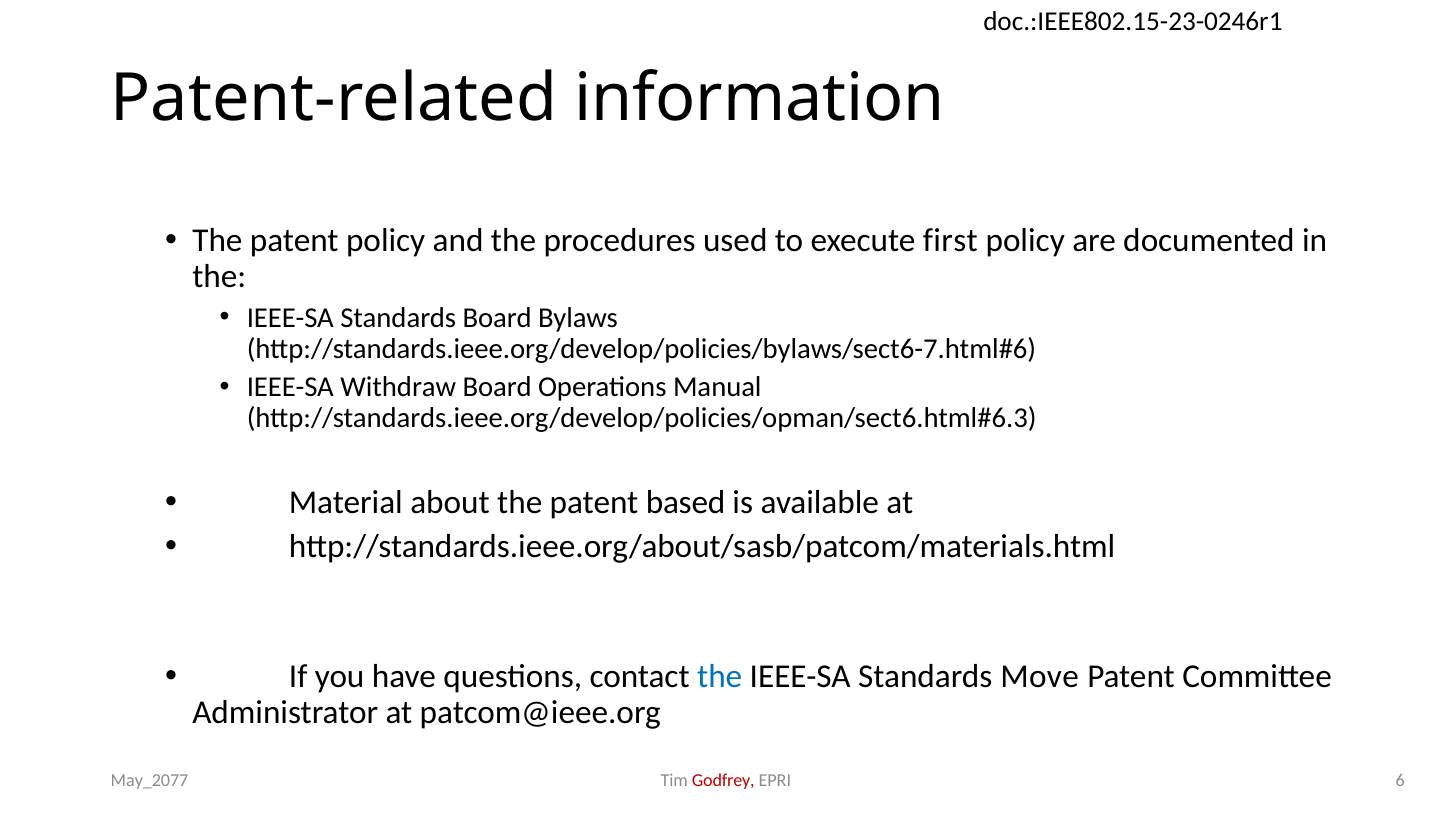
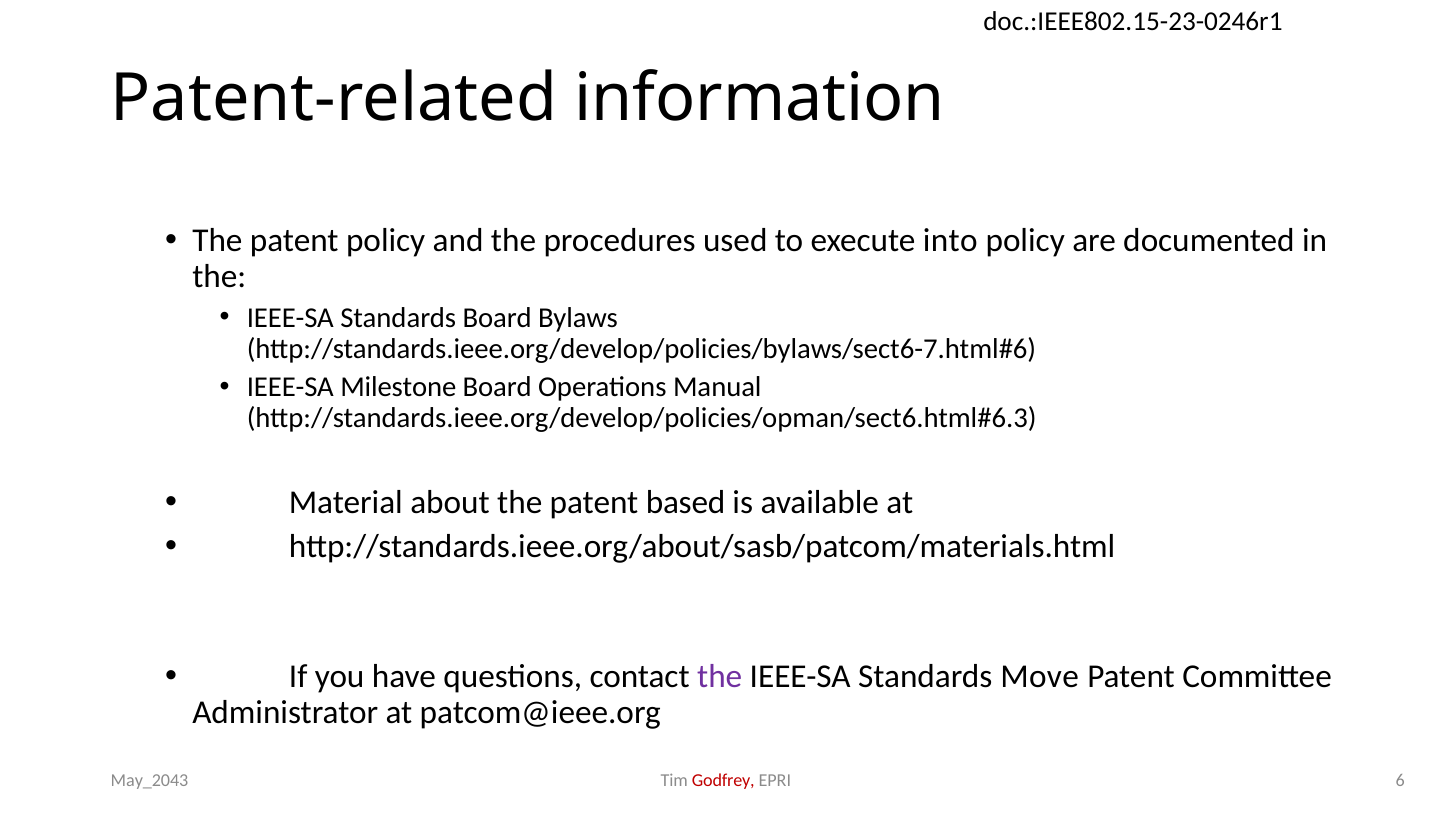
first: first -> into
Withdraw: Withdraw -> Milestone
the at (720, 676) colour: blue -> purple
May_2077: May_2077 -> May_2043
